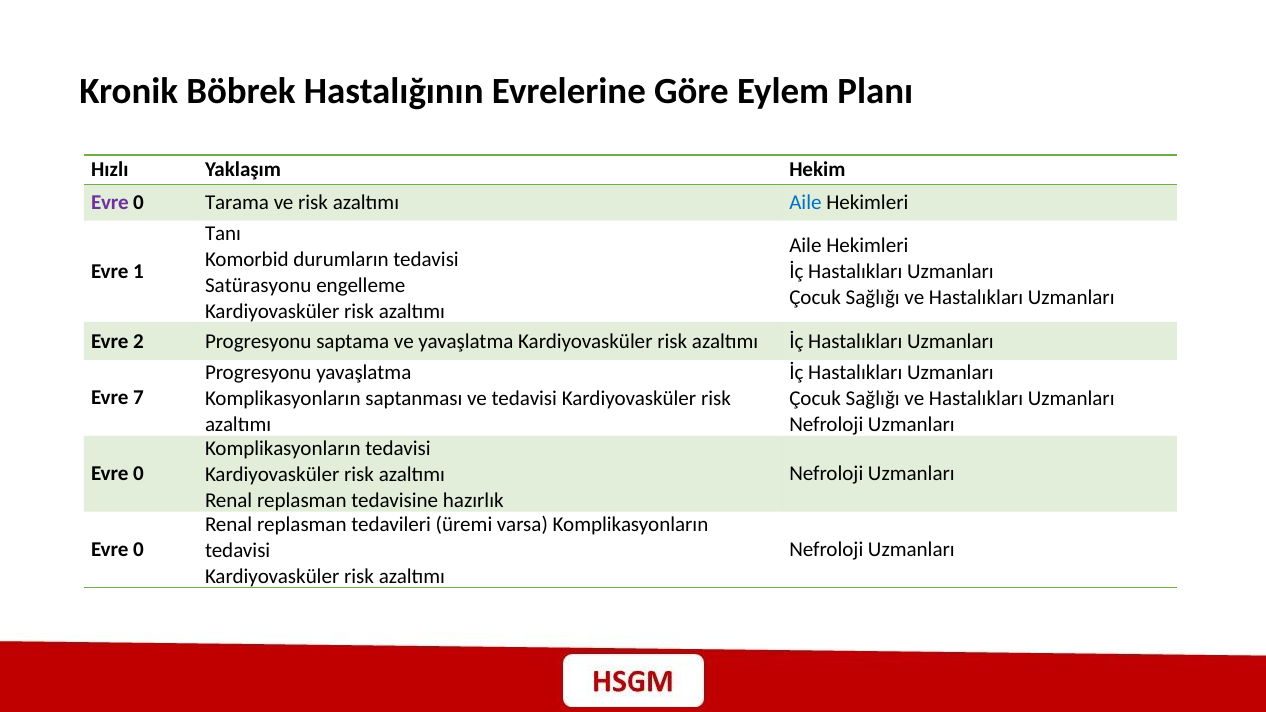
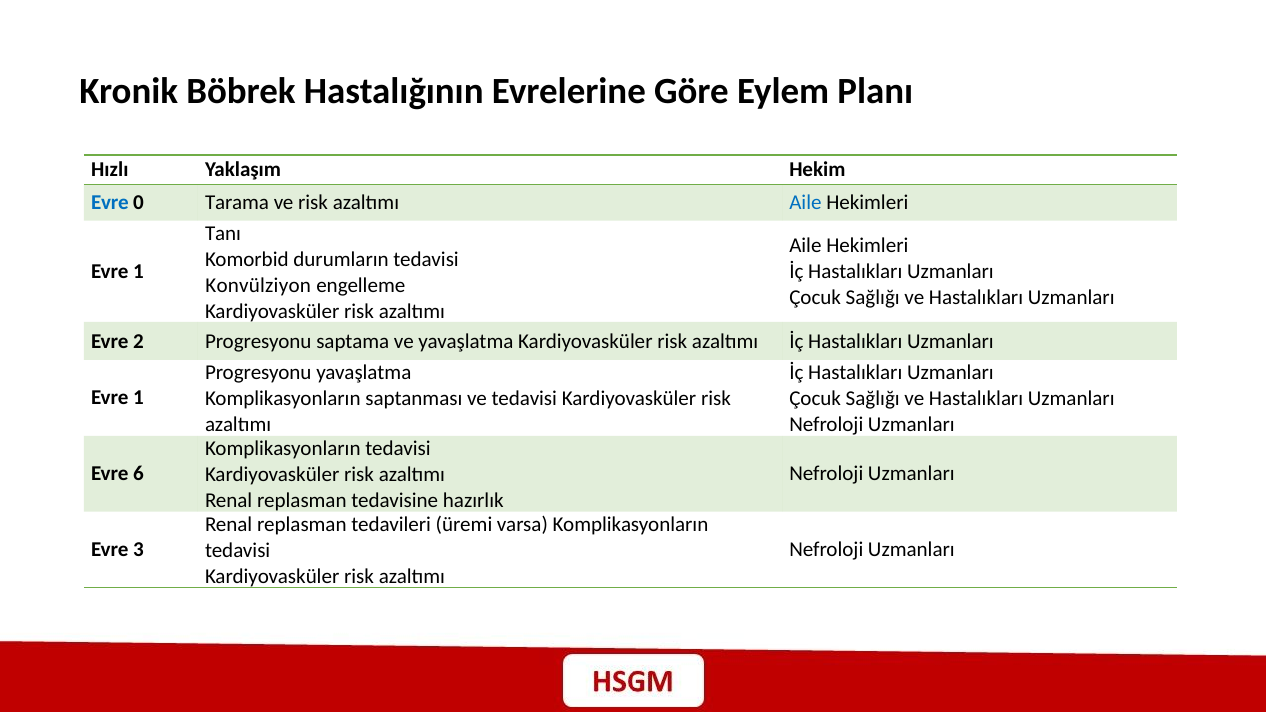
Evre at (110, 203) colour: purple -> blue
Satürasyonu: Satürasyonu -> Konvülziyon
7 at (139, 398): 7 -> 1
0 at (139, 474): 0 -> 6
0 at (139, 550): 0 -> 3
